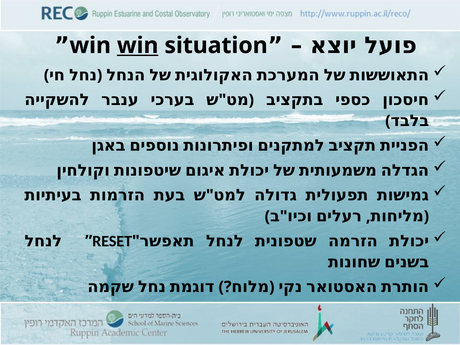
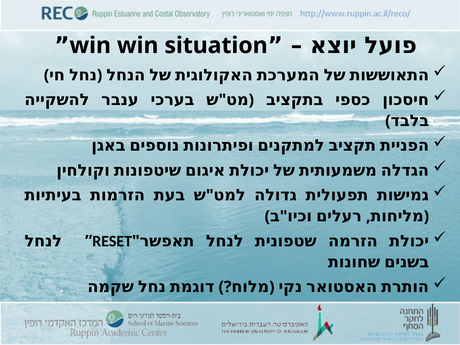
win at (138, 45) underline: present -> none
